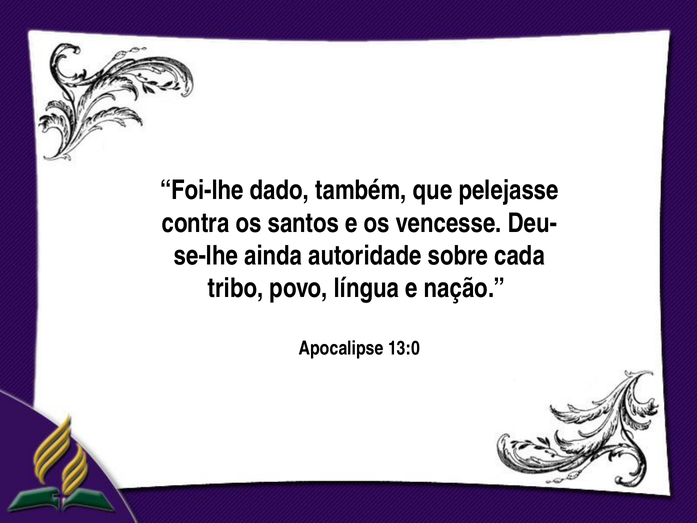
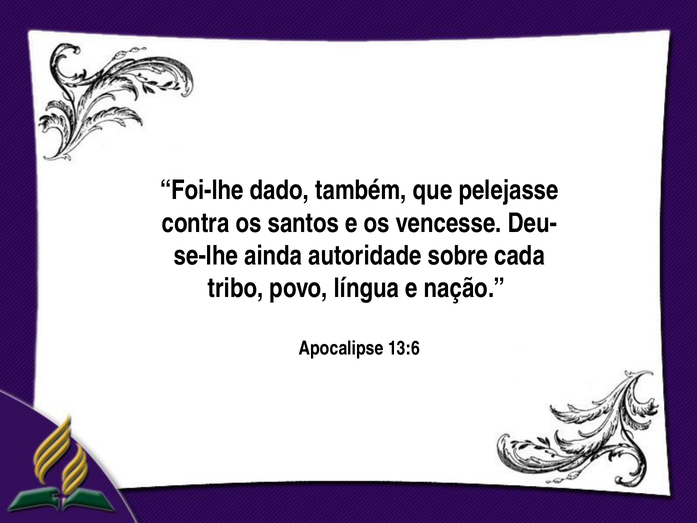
13:0: 13:0 -> 13:6
